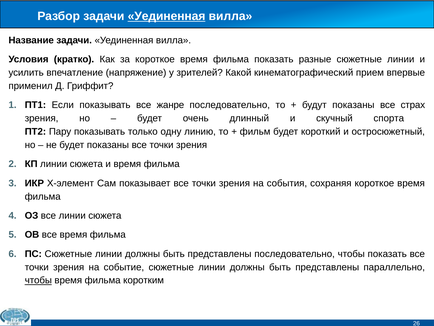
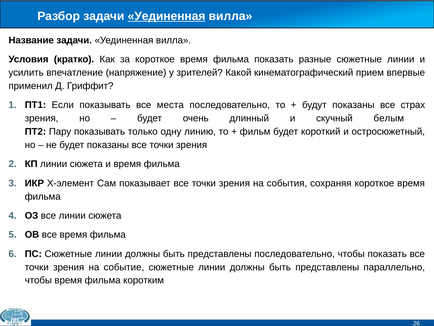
жанре: жанре -> места
спорта: спорта -> белым
чтобы at (38, 280) underline: present -> none
